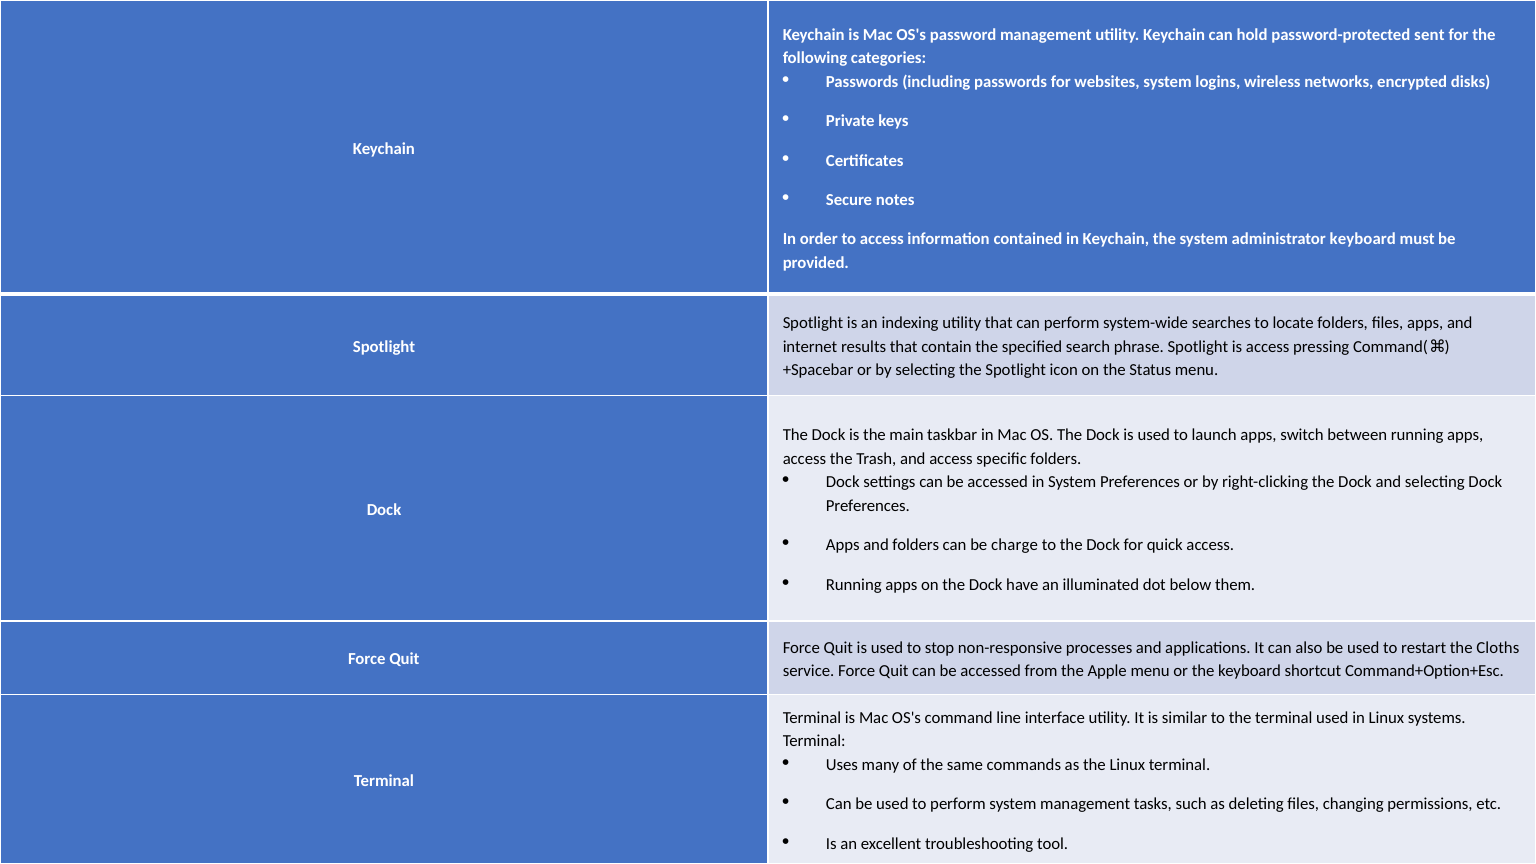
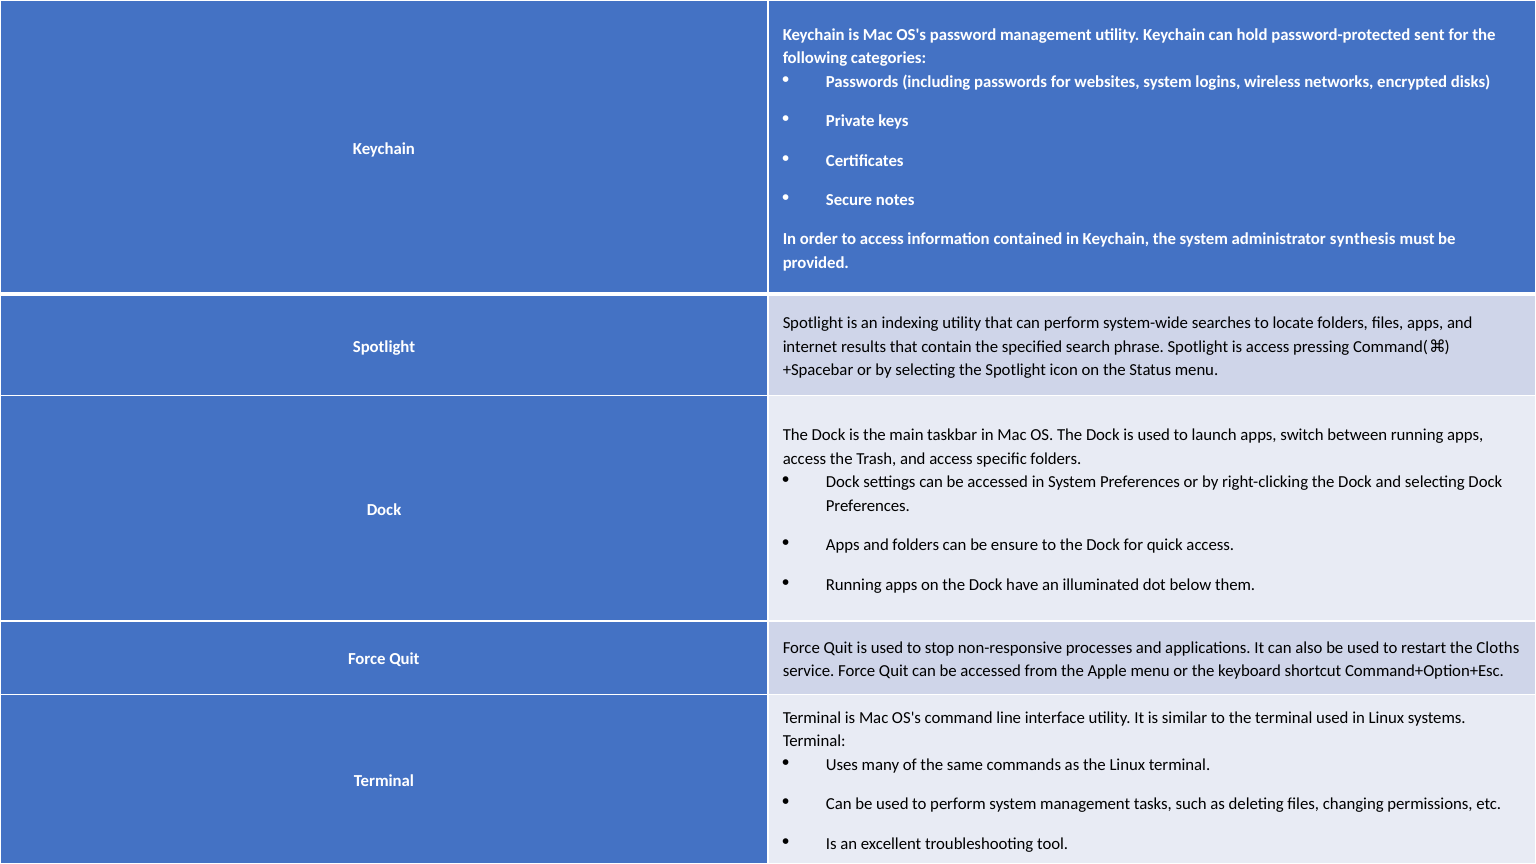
administrator keyboard: keyboard -> synthesis
charge: charge -> ensure
